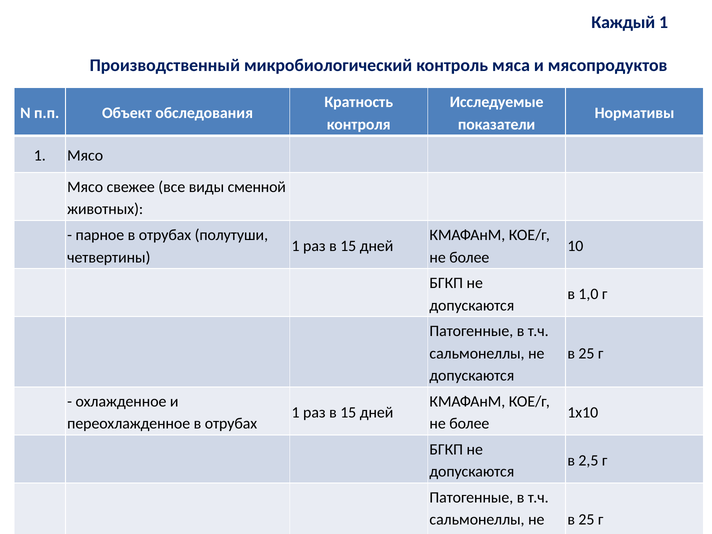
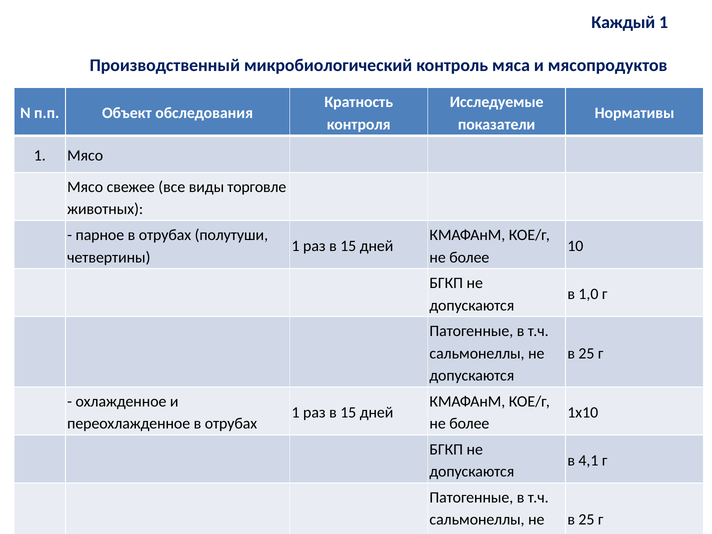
сменной: сменной -> торговле
2,5: 2,5 -> 4,1
